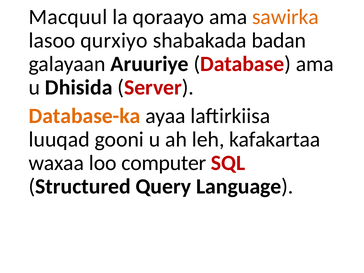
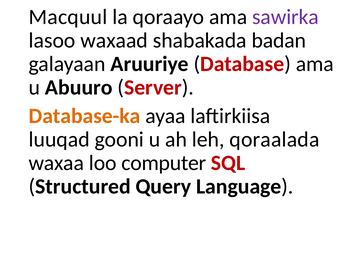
sawirka colour: orange -> purple
qurxiyo: qurxiyo -> waxaad
Dhisida: Dhisida -> Abuuro
kafakartaa: kafakartaa -> qoraalada
